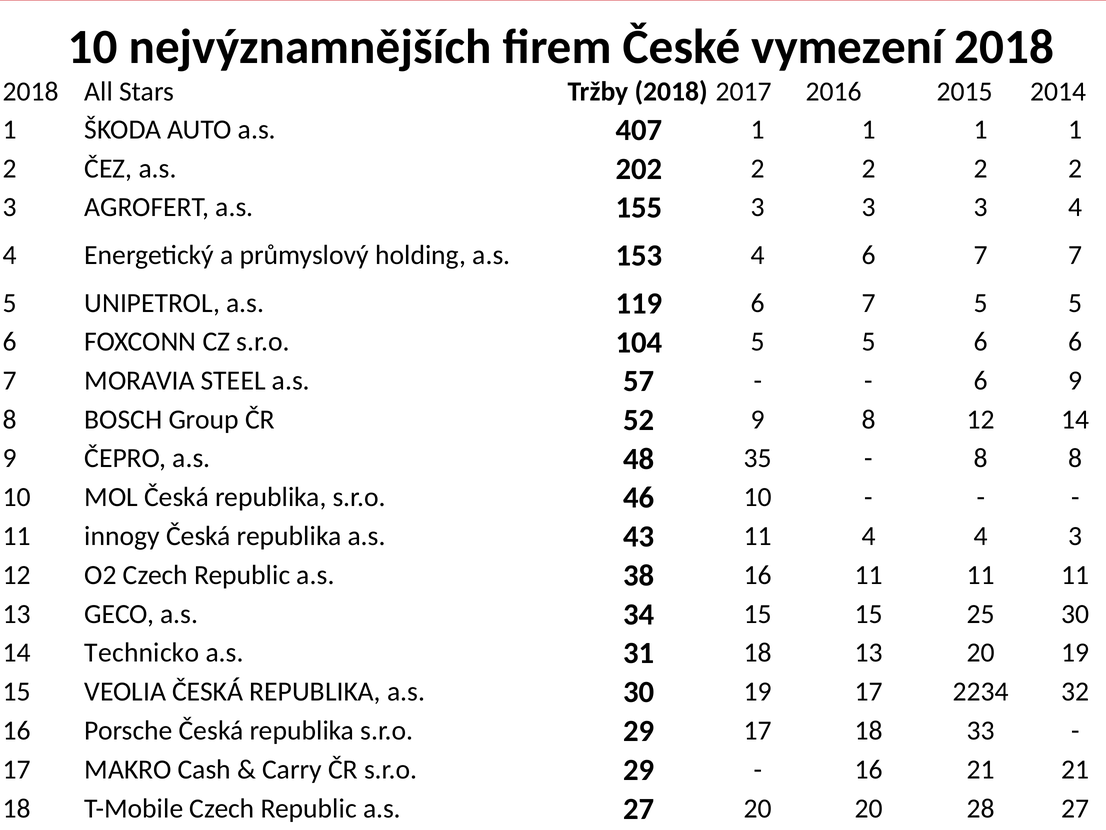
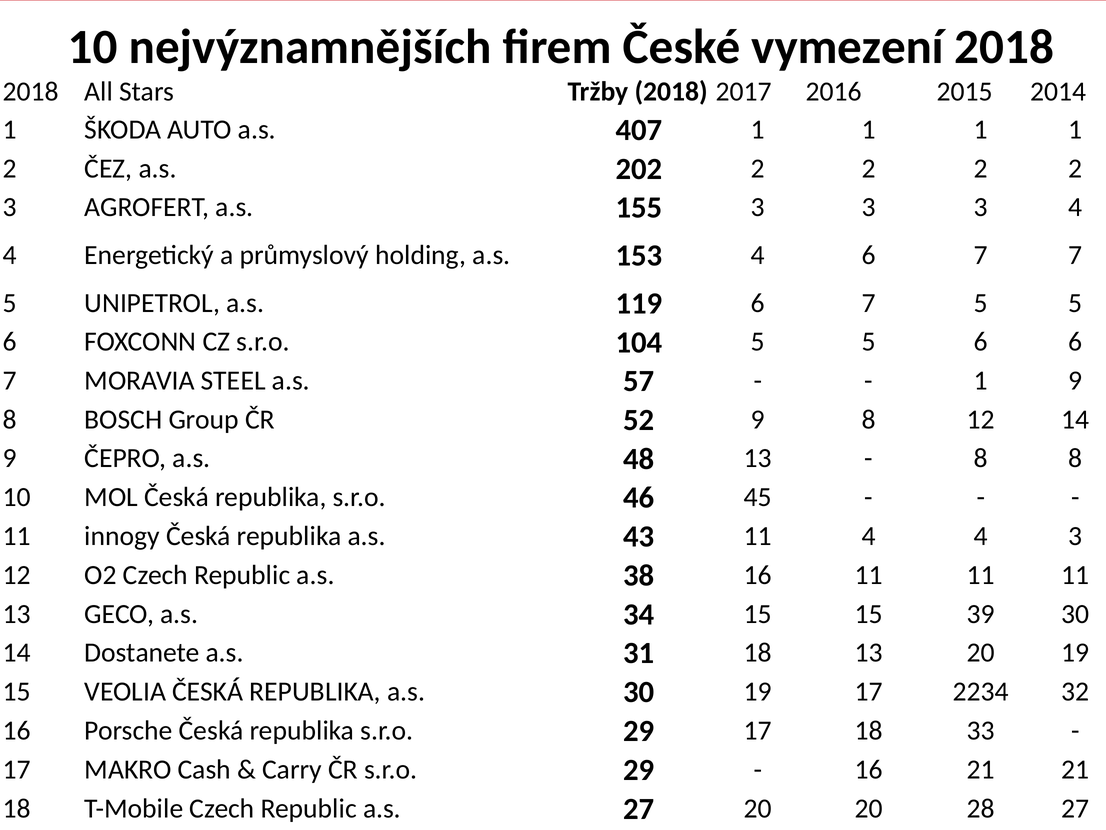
6 at (981, 380): 6 -> 1
48 35: 35 -> 13
46 10: 10 -> 45
15 25: 25 -> 39
Technicko: Technicko -> Dostanete
